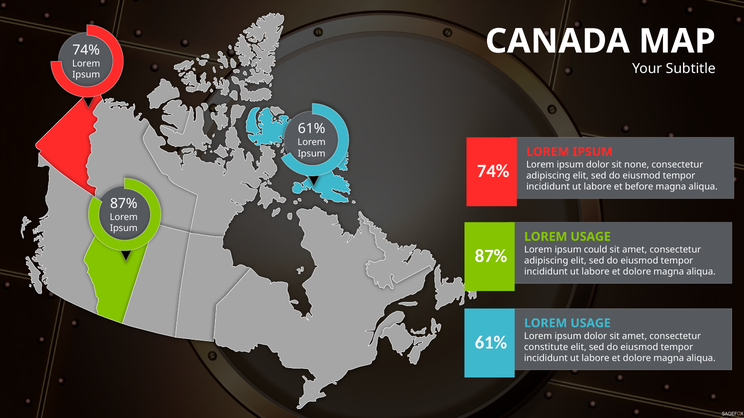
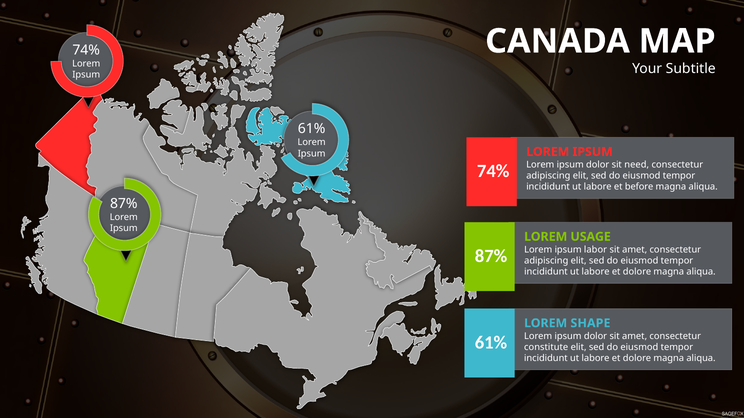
none: none -> need
could: could -> labor
USAGE at (591, 324): USAGE -> SHAPE
